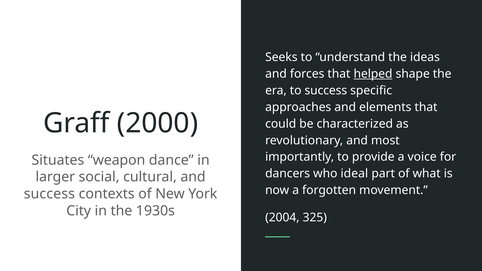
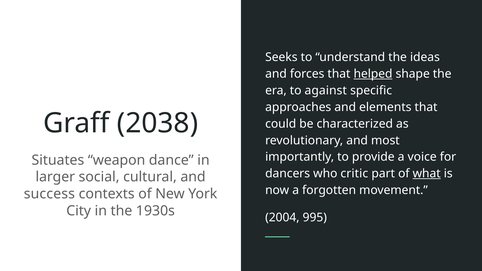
to success: success -> against
2000: 2000 -> 2038
ideal: ideal -> critic
what underline: none -> present
325: 325 -> 995
